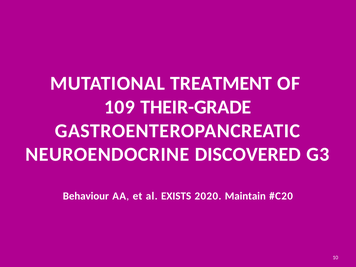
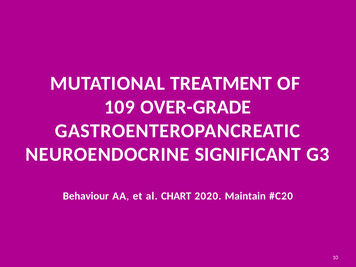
THEIR-GRADE: THEIR-GRADE -> OVER-GRADE
DISCOVERED: DISCOVERED -> SIGNIFICANT
EXISTS: EXISTS -> CHART
